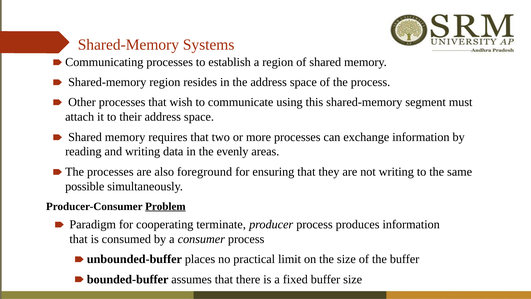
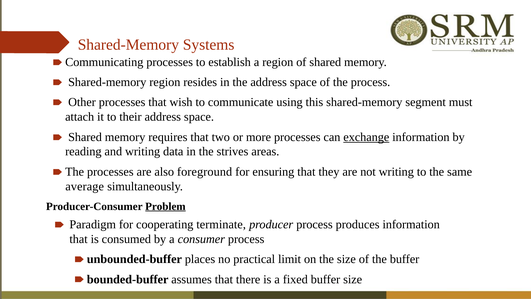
exchange underline: none -> present
evenly: evenly -> strives
possible: possible -> average
